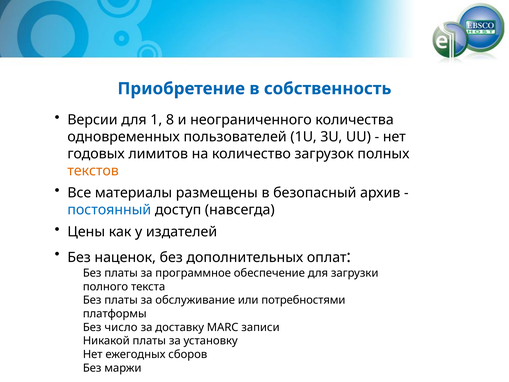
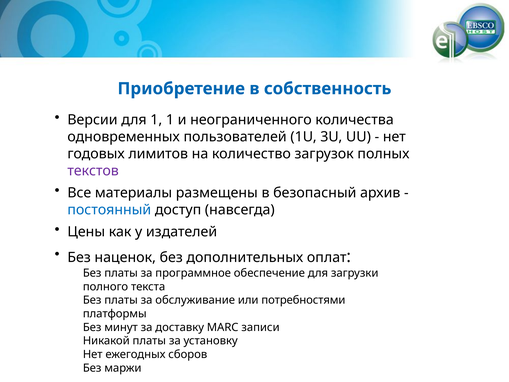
1 8: 8 -> 1
текстов colour: orange -> purple
число: число -> минут
